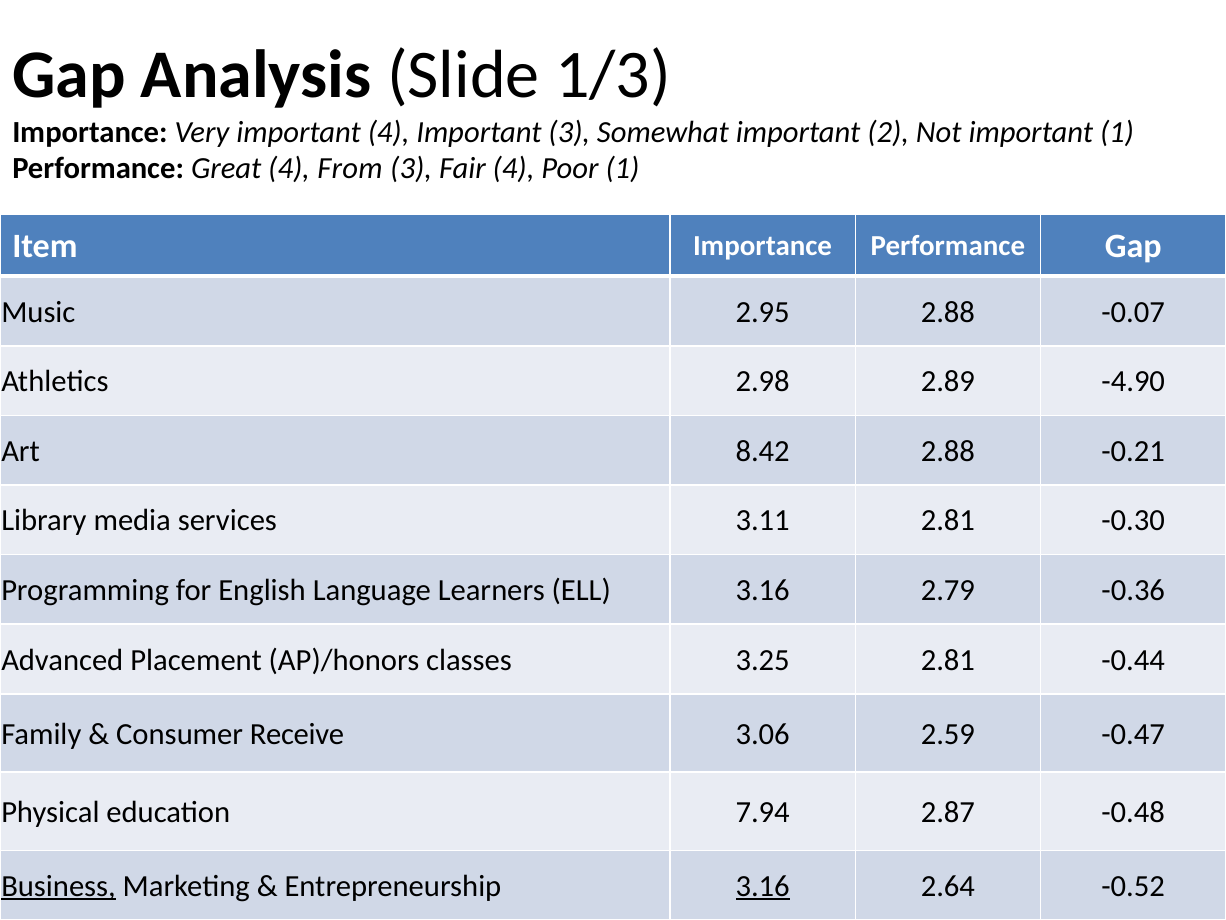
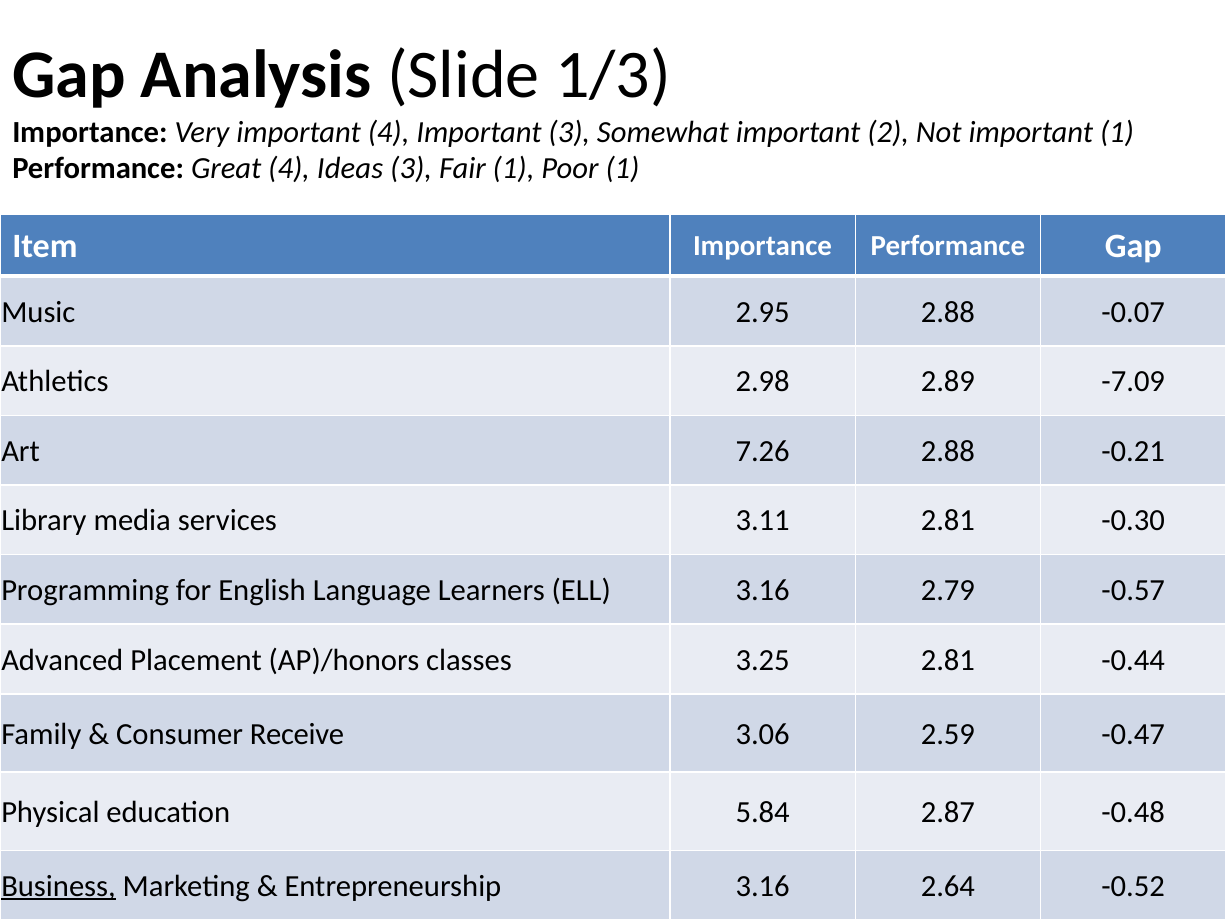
From: From -> Ideas
Fair 4: 4 -> 1
-4.90: -4.90 -> -7.09
8.42: 8.42 -> 7.26
-0.36: -0.36 -> -0.57
7.94: 7.94 -> 5.84
3.16 at (763, 886) underline: present -> none
